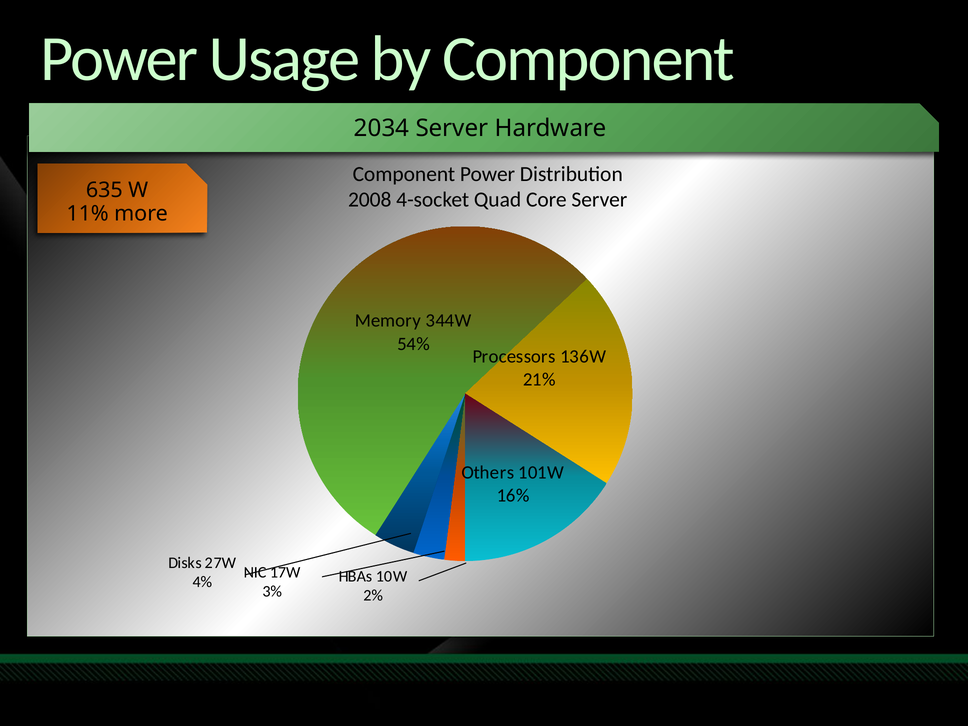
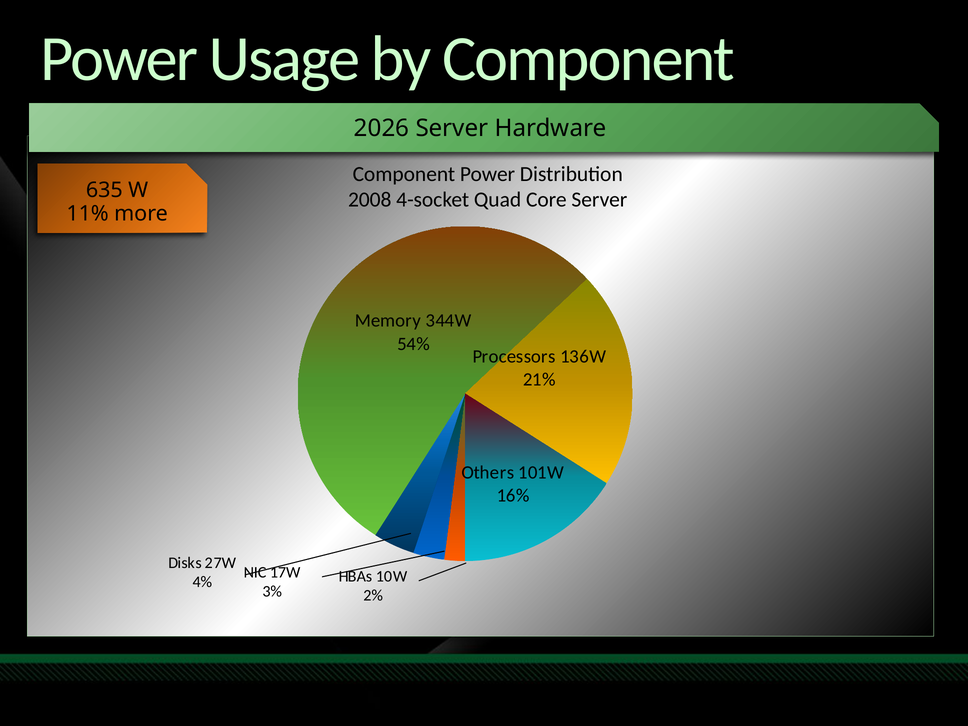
2034: 2034 -> 2026
